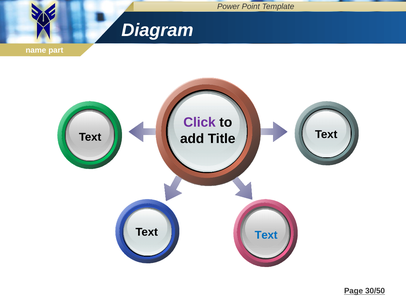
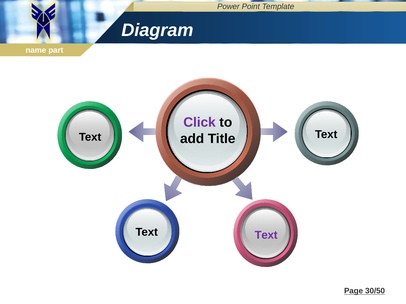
Text at (266, 236) colour: blue -> purple
